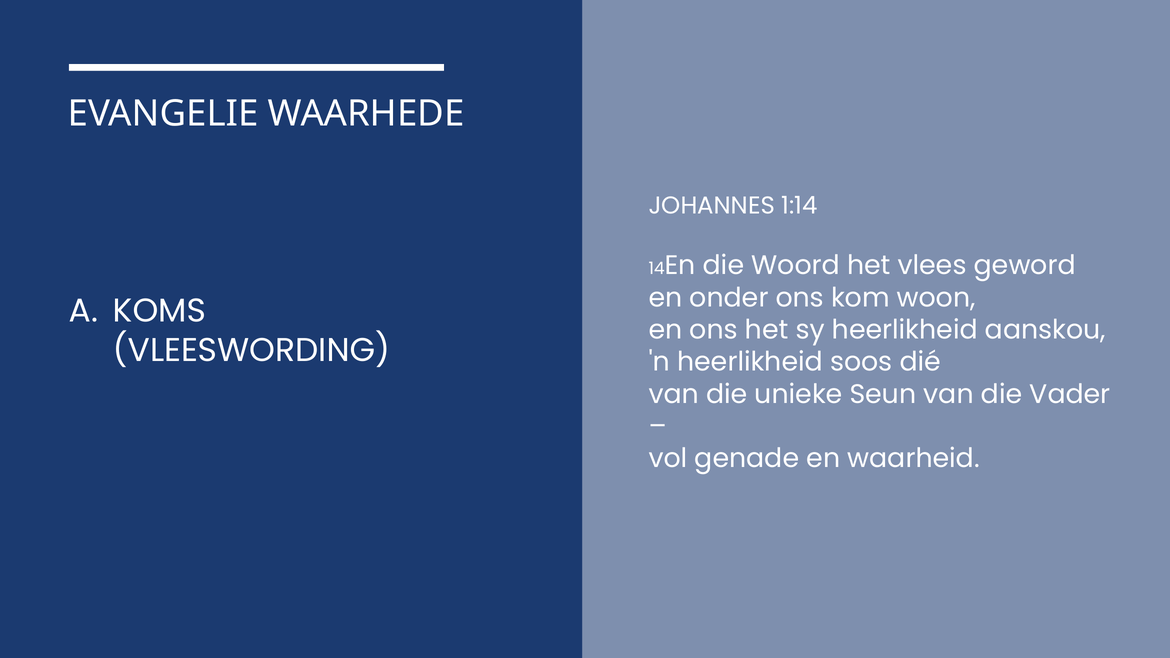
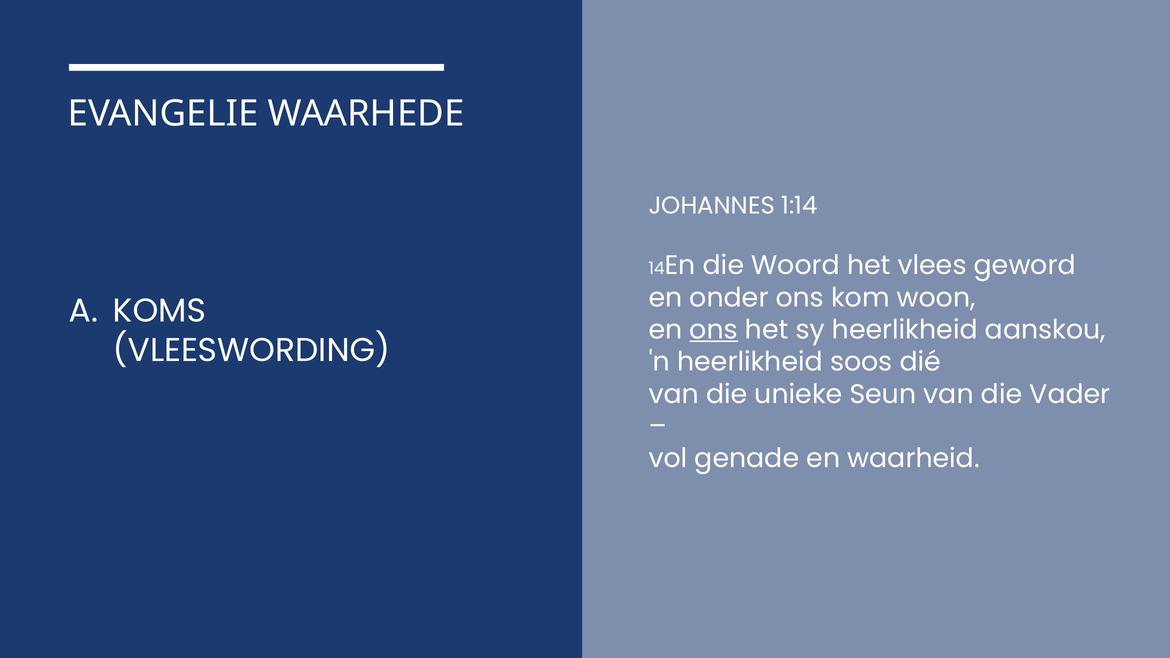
ons at (714, 330) underline: none -> present
